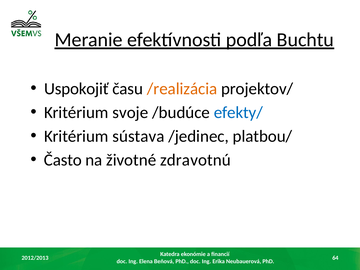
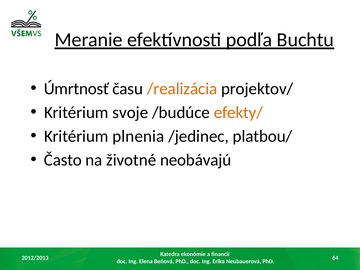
Uspokojiť: Uspokojiť -> Úmrtnosť
efekty/ colour: blue -> orange
sústava: sústava -> plnenia
zdravotnú: zdravotnú -> neobávajú
